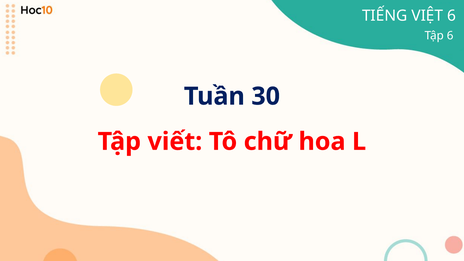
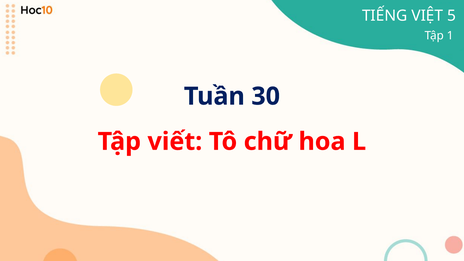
VIỆT 6: 6 -> 5
Tập 6: 6 -> 1
